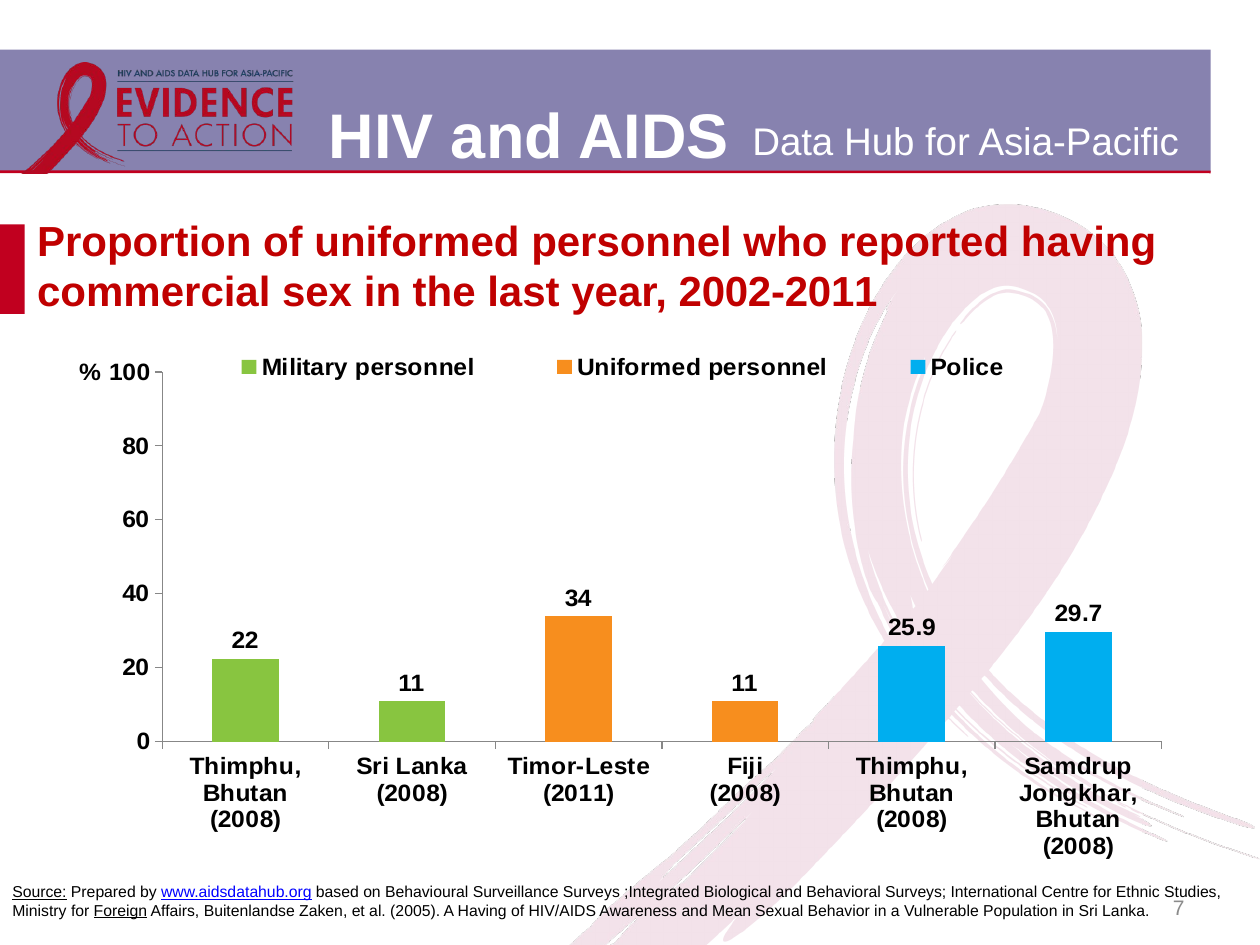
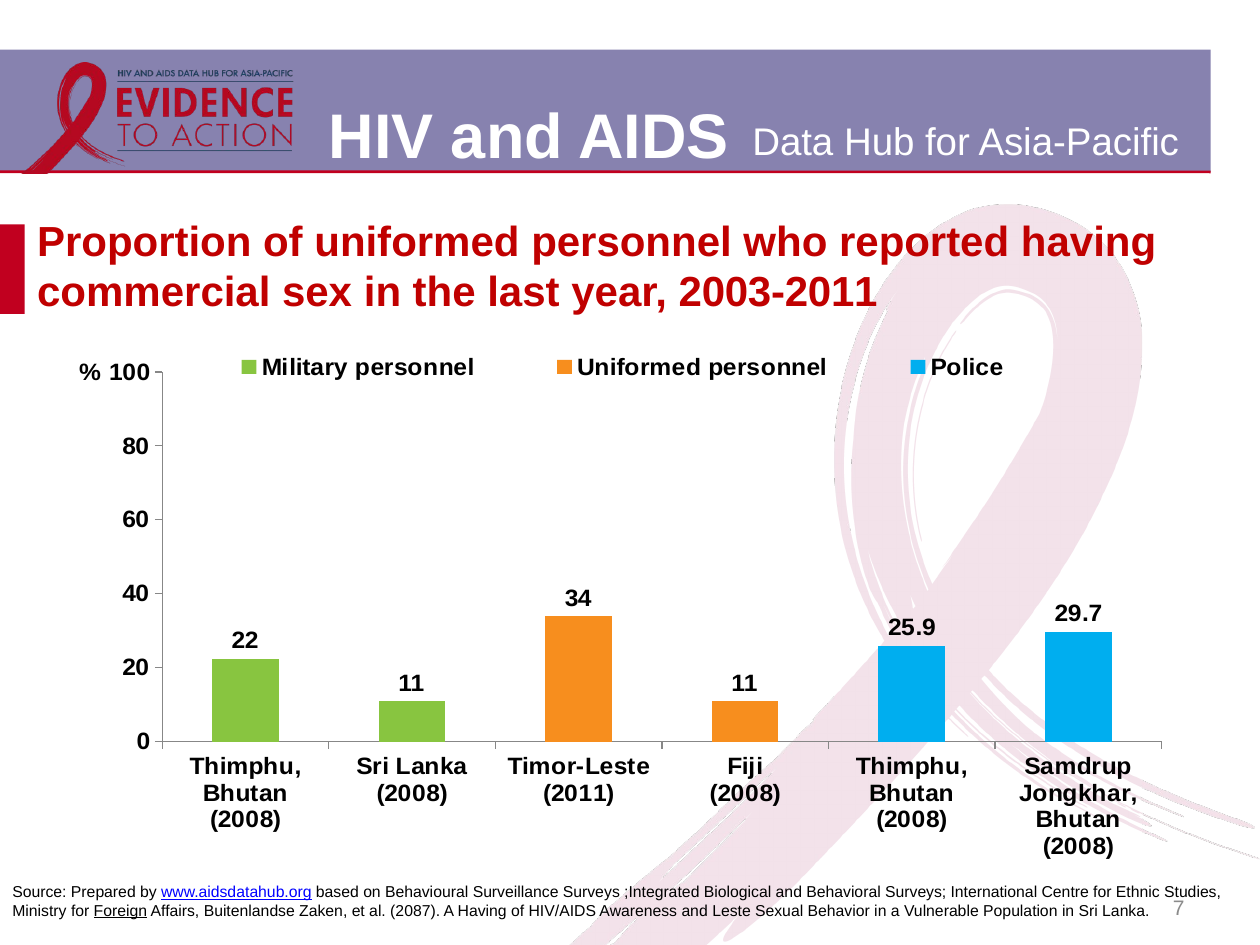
2002-2011: 2002-2011 -> 2003-2011
Source underline: present -> none
2005: 2005 -> 2087
Mean: Mean -> Leste
